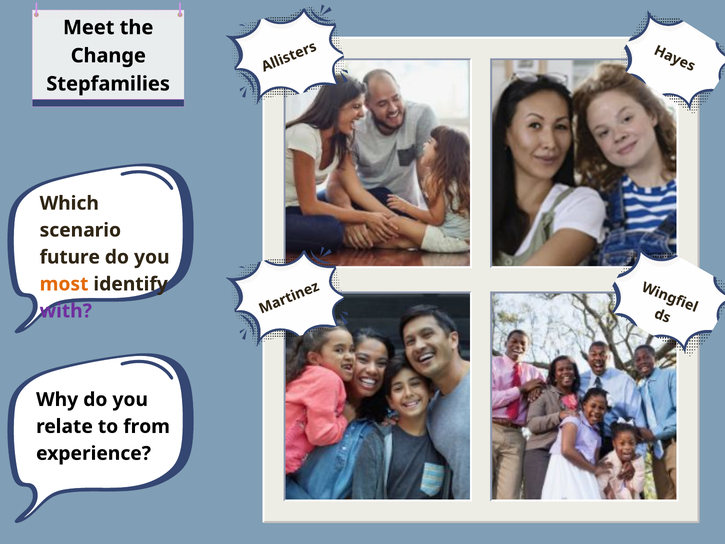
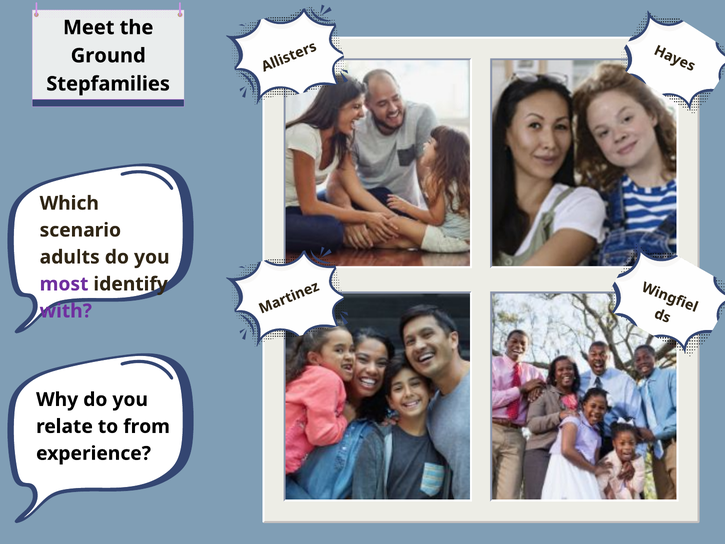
Change: Change -> Ground
future: future -> adults
most colour: orange -> purple
